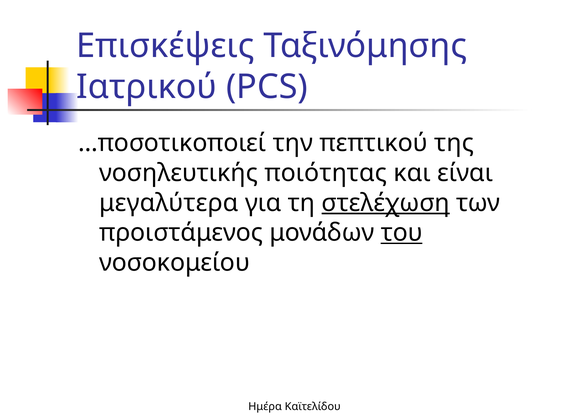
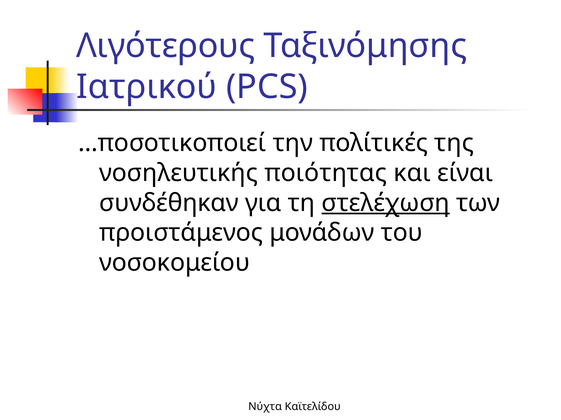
Επισκέψεις: Επισκέψεις -> Λιγότερους
πεπτικού: πεπτικού -> πολίτικές
μεγαλύτερα: μεγαλύτερα -> συνδέθηκαν
του underline: present -> none
Ημέρα: Ημέρα -> Νύχτα
